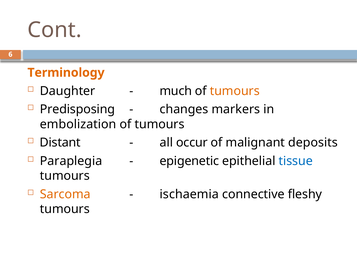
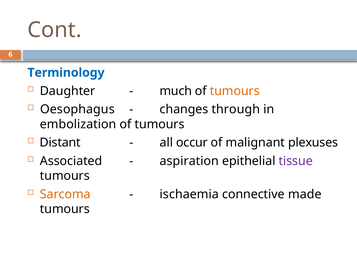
Terminology colour: orange -> blue
Predisposing: Predisposing -> Oesophagus
markers: markers -> through
deposits: deposits -> plexuses
Paraplegia: Paraplegia -> Associated
epigenetic: epigenetic -> aspiration
tissue colour: blue -> purple
fleshy: fleshy -> made
